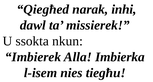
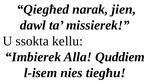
inhi: inhi -> jien
nkun: nkun -> kellu
Imbierka: Imbierka -> Quddiem
